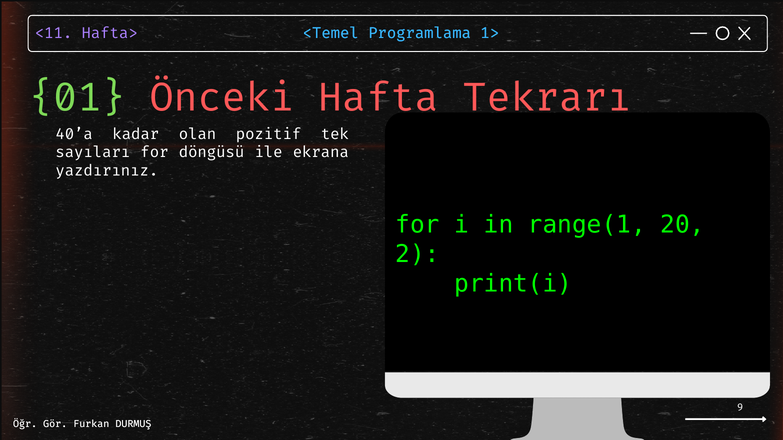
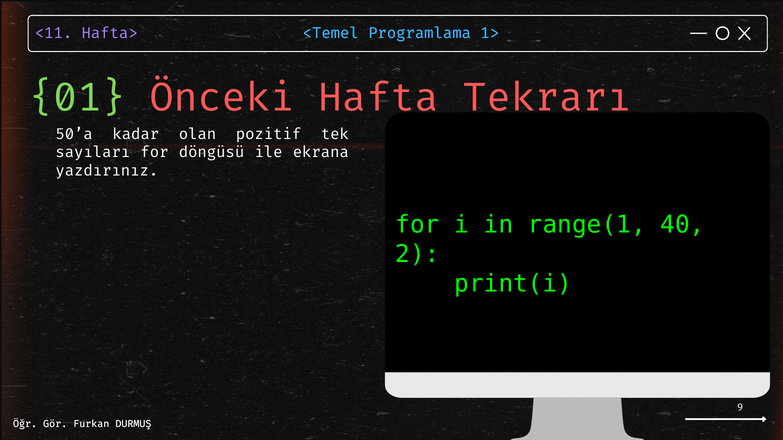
40’a: 40’a -> 50’a
20: 20 -> 40
